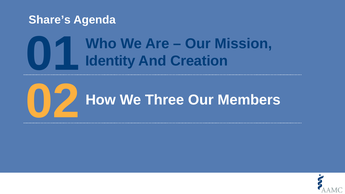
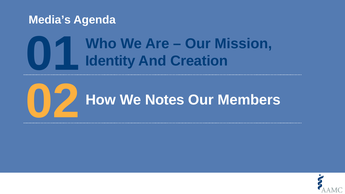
Share’s: Share’s -> Media’s
Three: Three -> Notes
